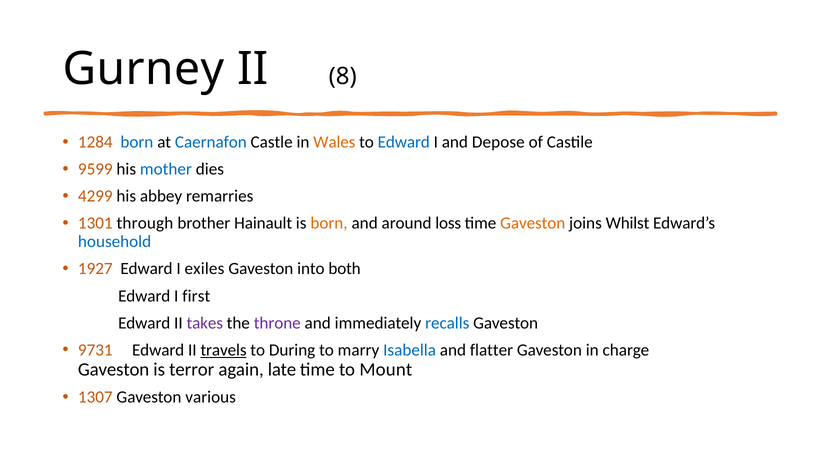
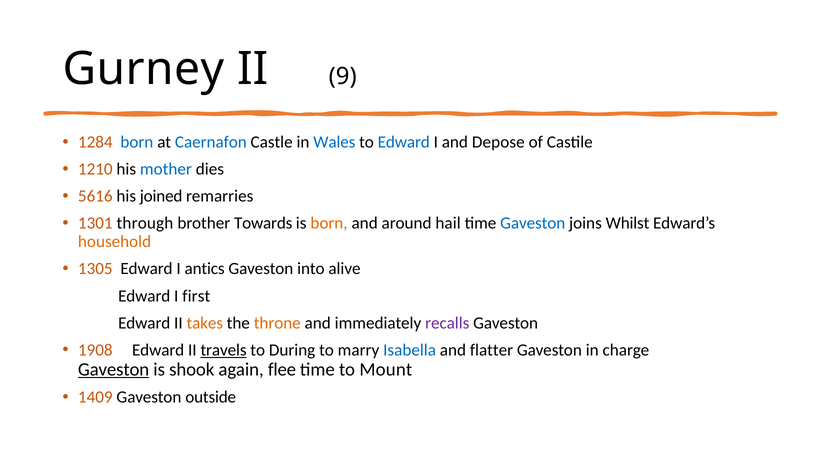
8: 8 -> 9
Wales colour: orange -> blue
9599: 9599 -> 1210
4299: 4299 -> 5616
abbey: abbey -> joined
Hainault: Hainault -> Towards
loss: loss -> hail
Gaveston at (533, 223) colour: orange -> blue
household colour: blue -> orange
1927: 1927 -> 1305
exiles: exiles -> antics
both: both -> alive
takes colour: purple -> orange
throne colour: purple -> orange
recalls colour: blue -> purple
9731: 9731 -> 1908
Gaveston at (114, 369) underline: none -> present
terror: terror -> shook
late: late -> flee
1307: 1307 -> 1409
various: various -> outside
